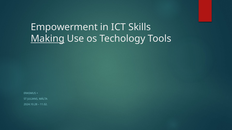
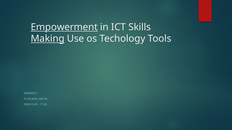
Empowerment underline: none -> present
